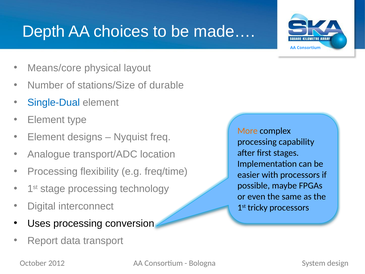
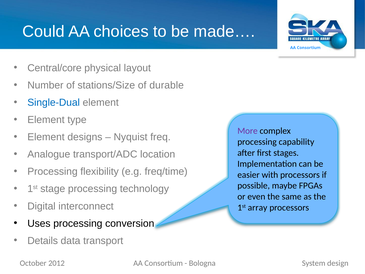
Depth: Depth -> Could
Means/core: Means/core -> Central/core
More colour: orange -> purple
tricky: tricky -> array
Report: Report -> Details
